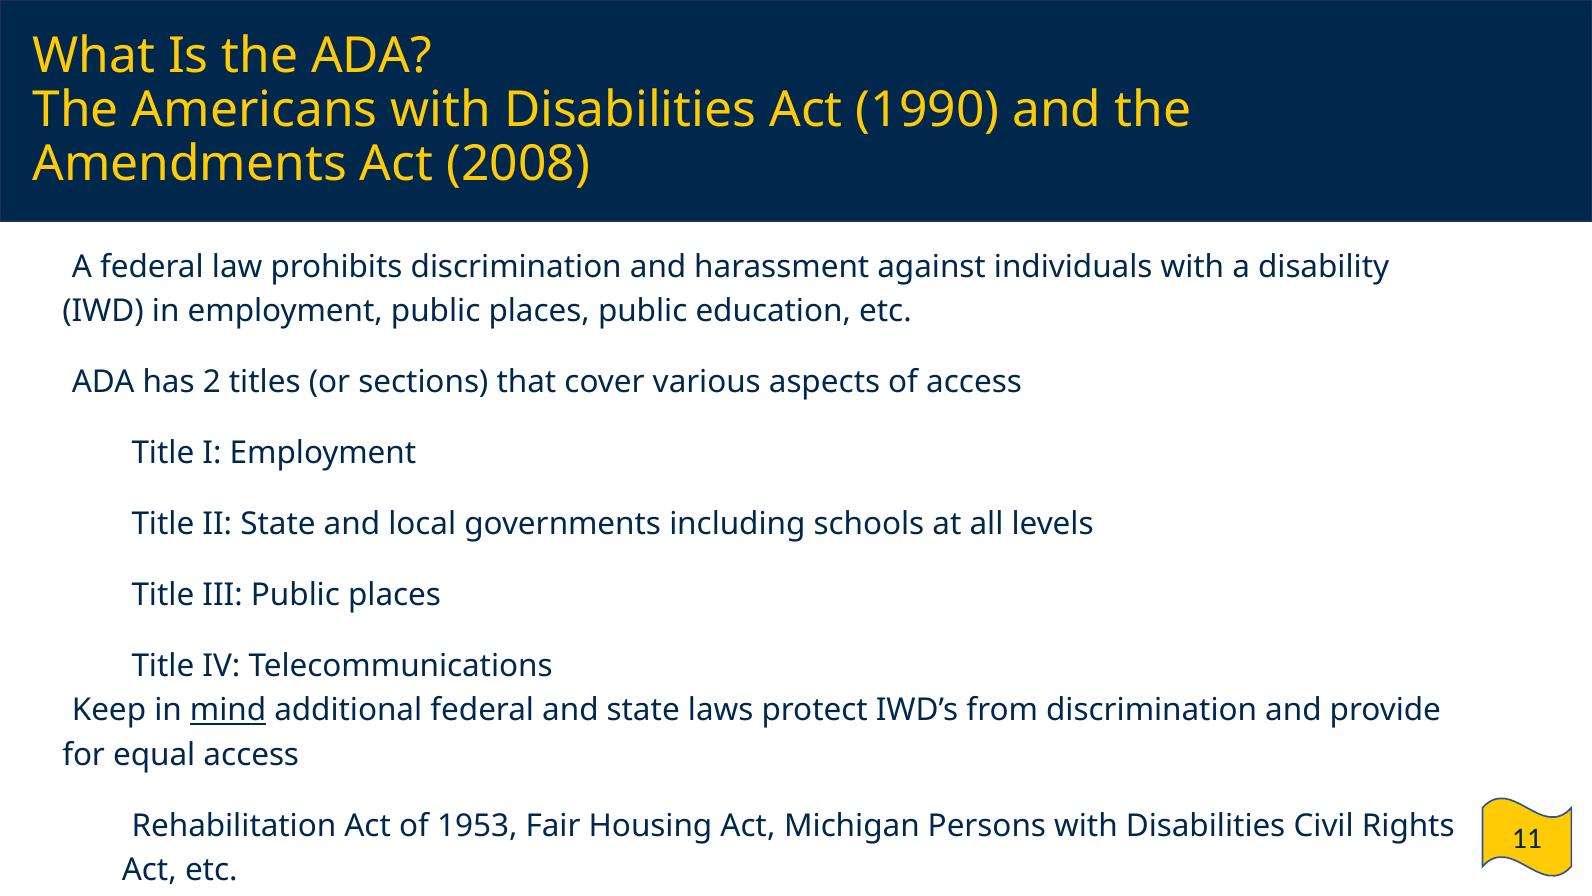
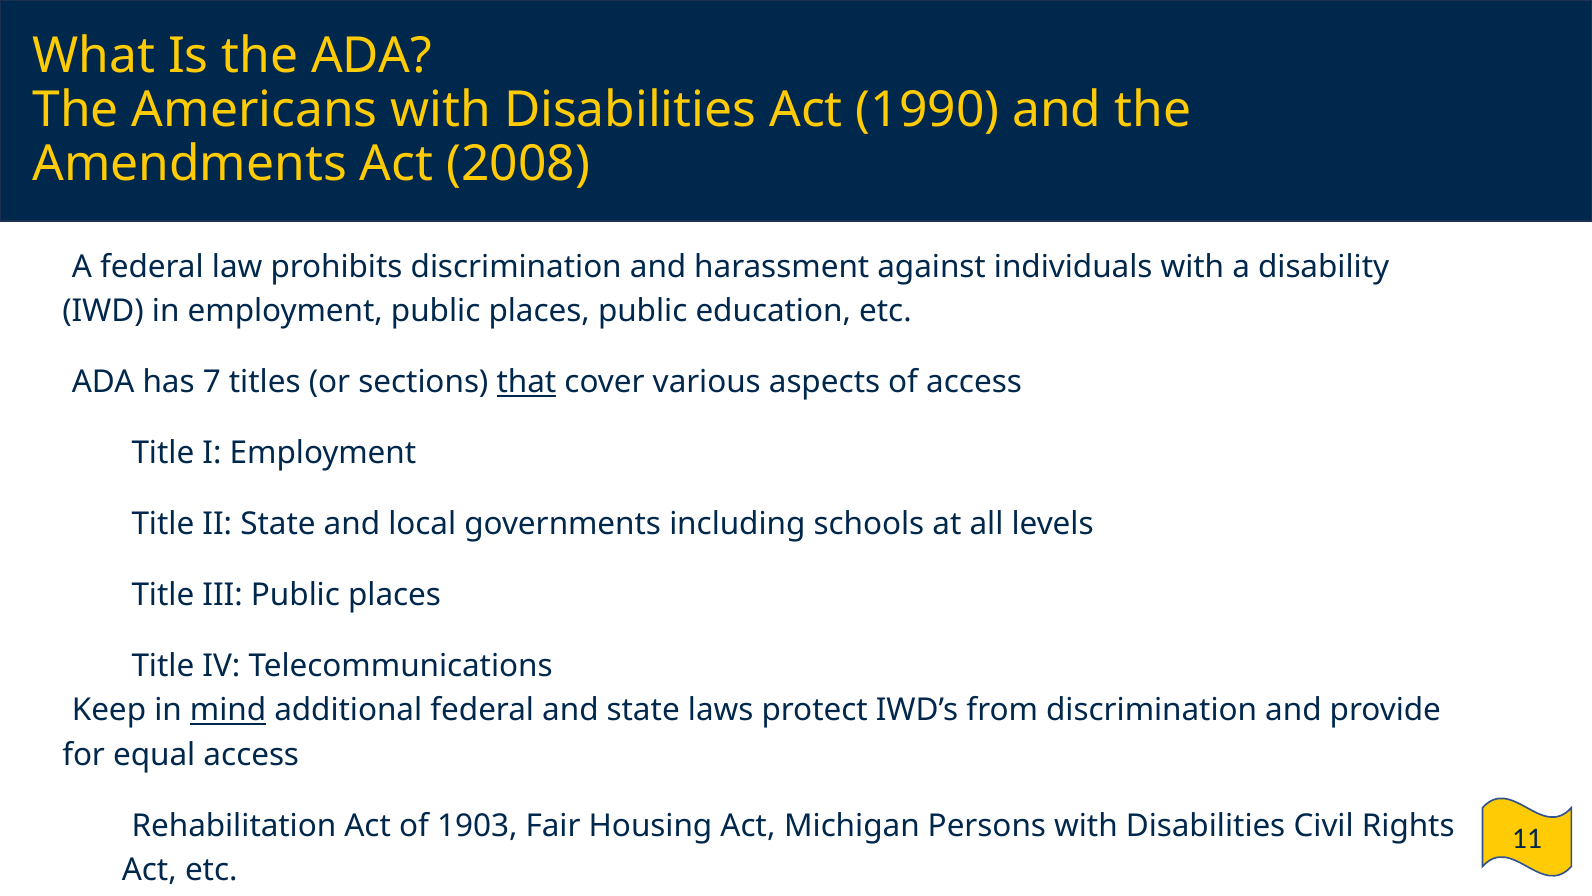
2: 2 -> 7
that underline: none -> present
1953: 1953 -> 1903
